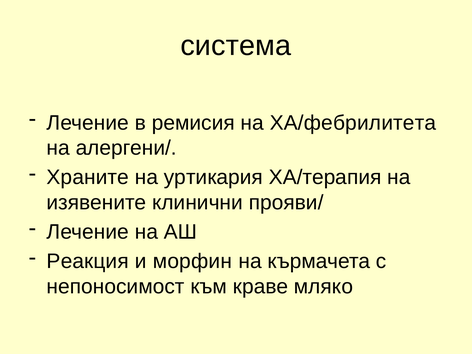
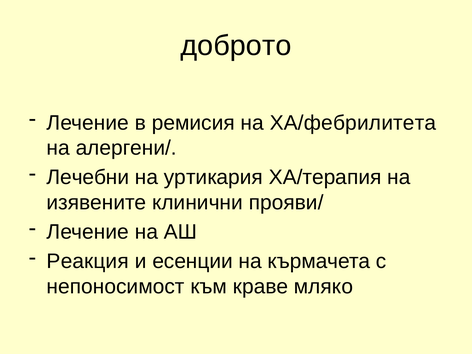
система: система -> доброто
Храните: Храните -> Лечебни
морфин: морфин -> есенции
